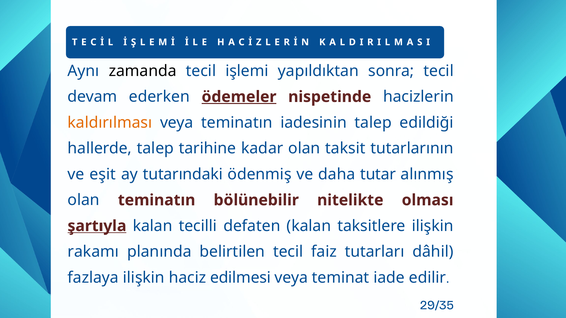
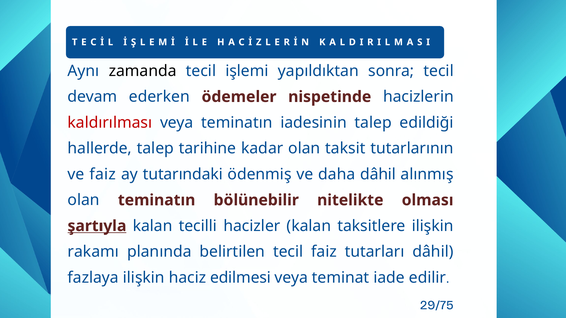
ödemeler underline: present -> none
kaldırılması colour: orange -> red
ve eşit: eşit -> faiz
daha tutar: tutar -> dâhil
defaten: defaten -> hacizler
29/35: 29/35 -> 29/75
